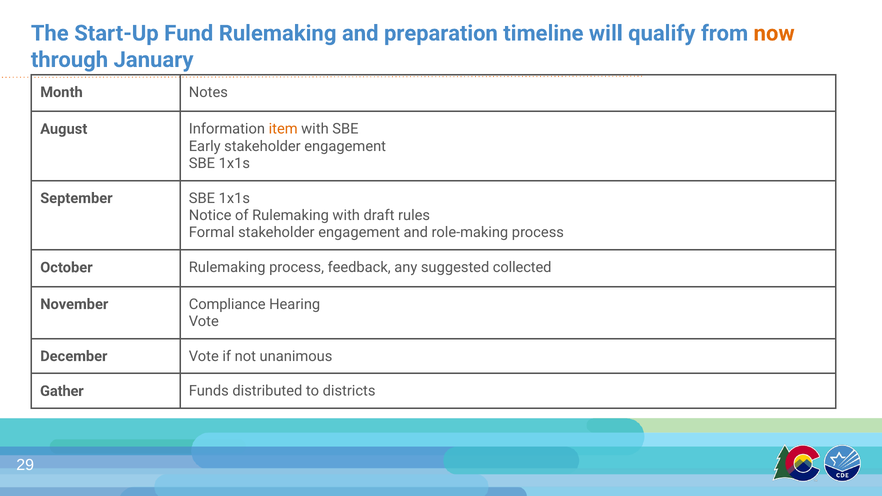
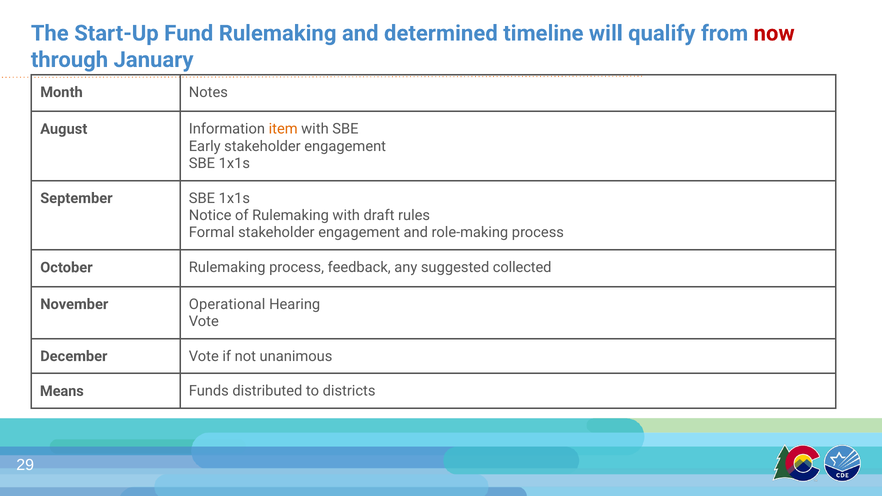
preparation: preparation -> determined
now colour: orange -> red
Compliance: Compliance -> Operational
Gather: Gather -> Means
